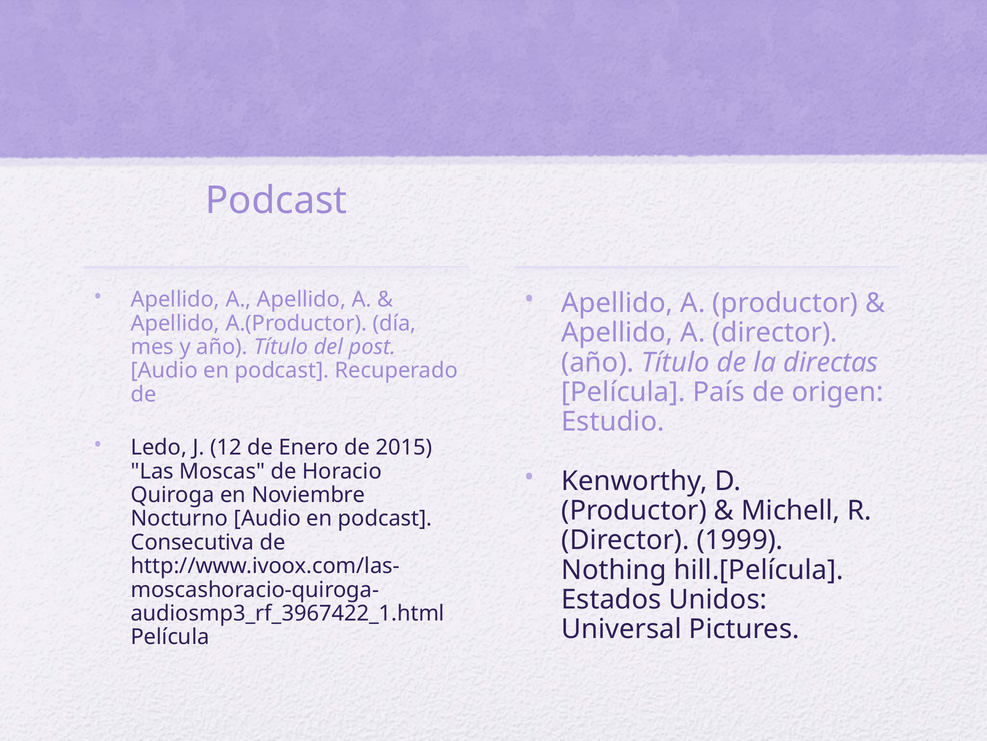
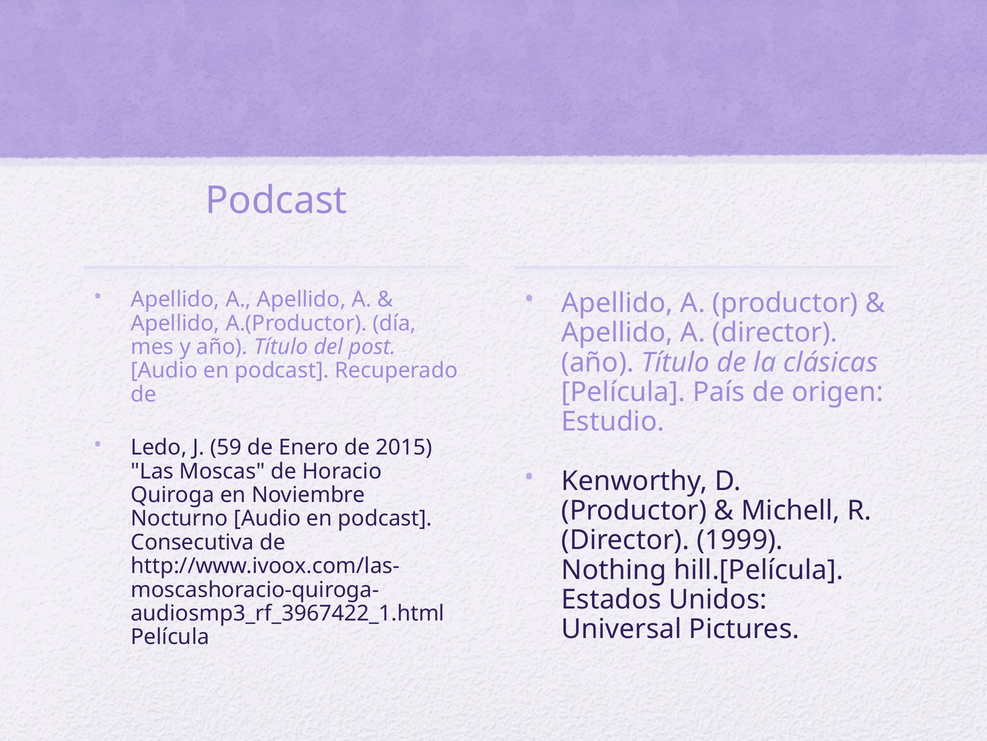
directas: directas -> clásicas
12: 12 -> 59
